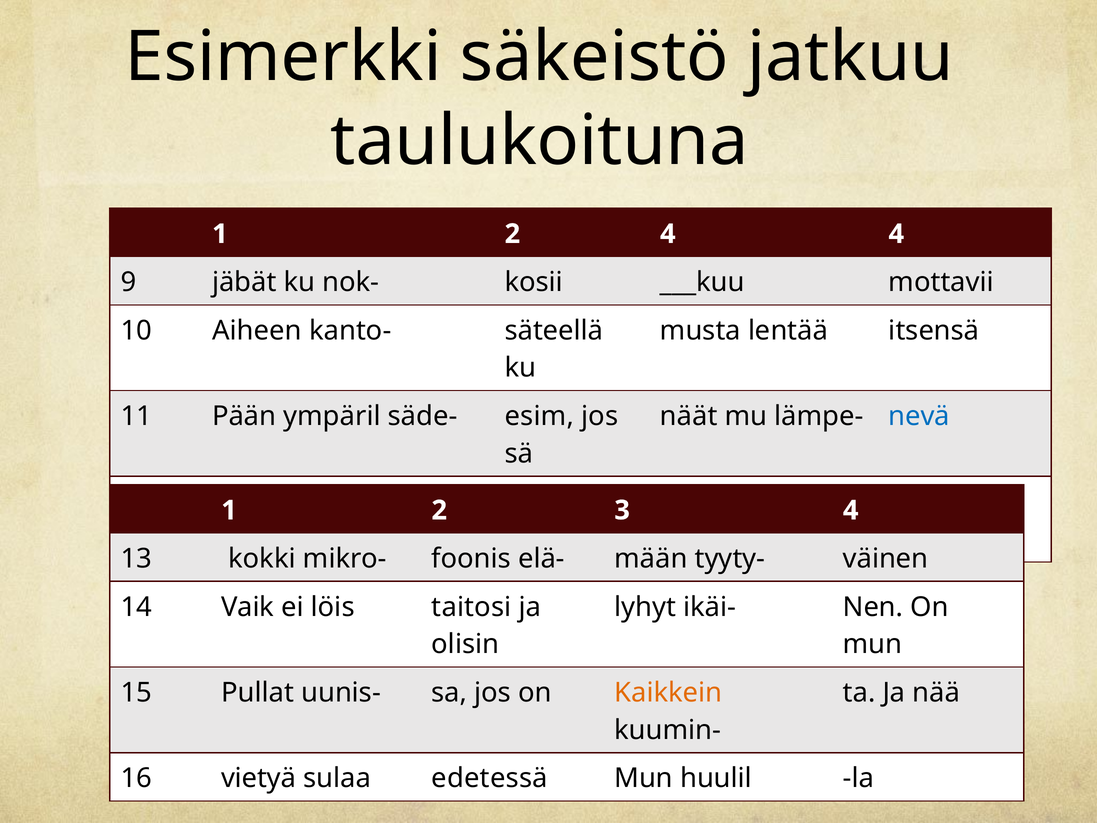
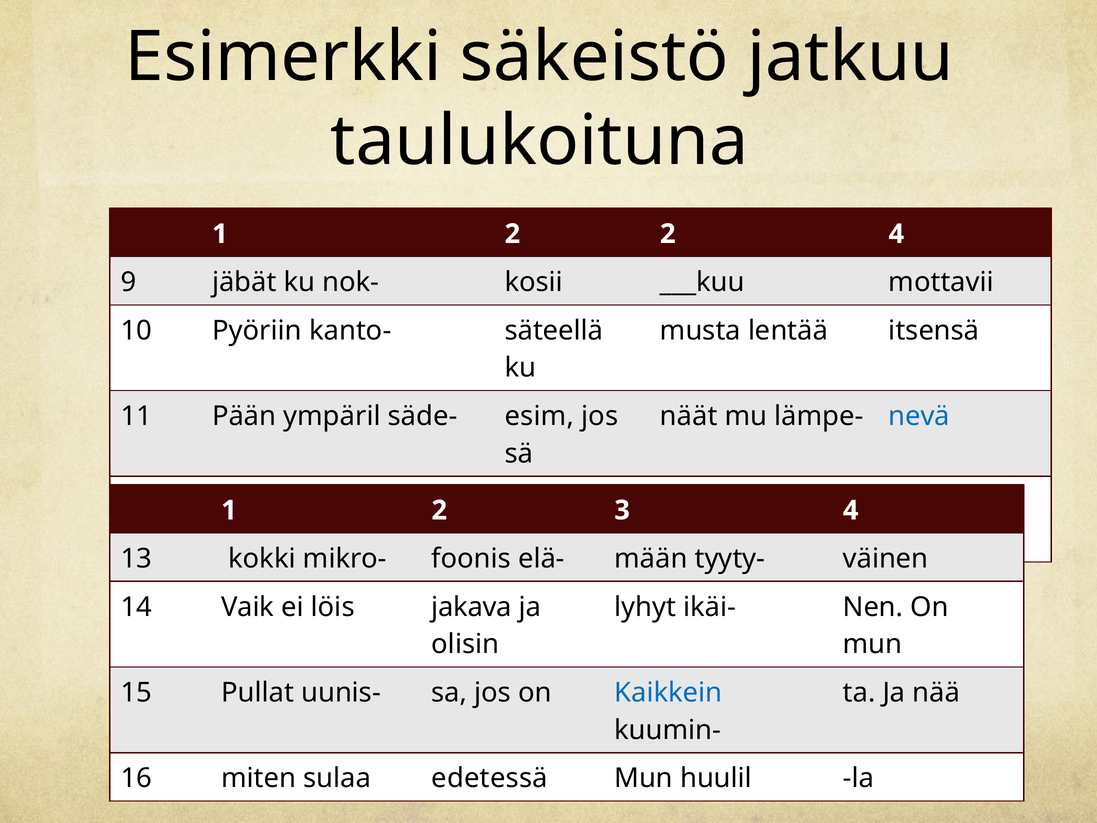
2 4: 4 -> 2
Aiheen: Aiheen -> Pyöriin
taitosi: taitosi -> jakava
Kaikkein colour: orange -> blue
vietyä: vietyä -> miten
